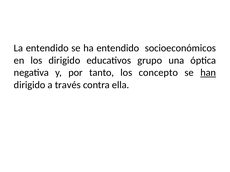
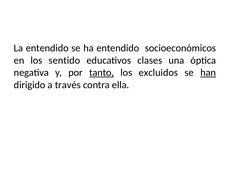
los dirigido: dirigido -> sentido
grupo: grupo -> clases
tanto underline: none -> present
concepto: concepto -> excluidos
